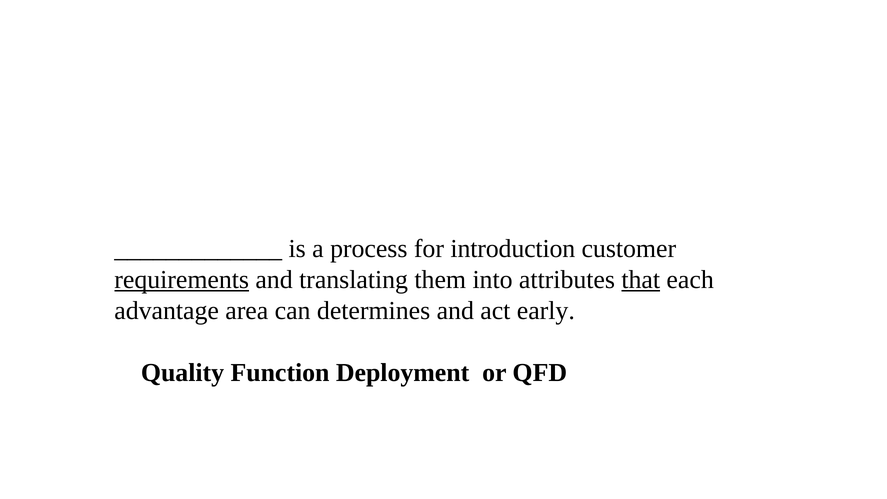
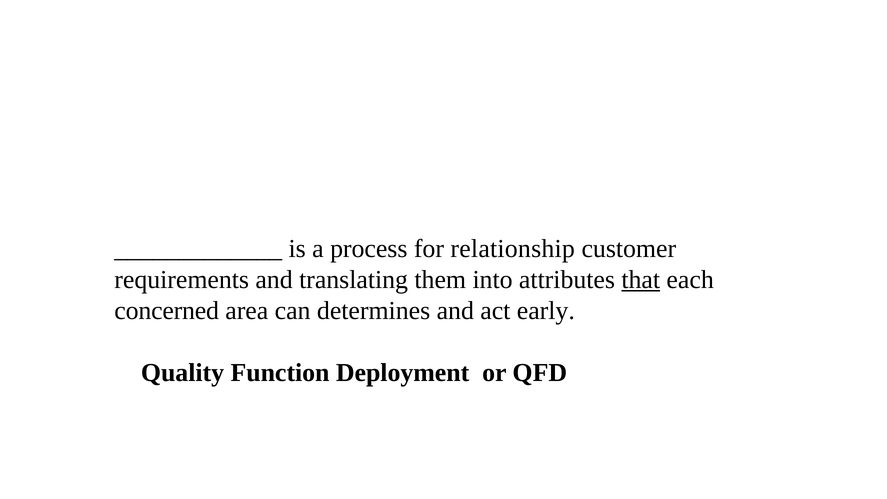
introduction: introduction -> relationship
requirements underline: present -> none
advantage: advantage -> concerned
